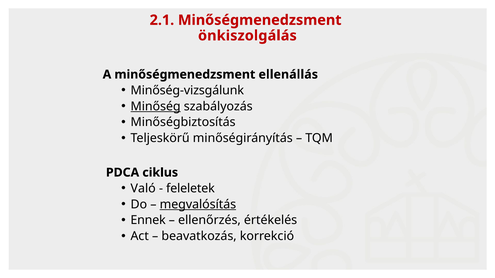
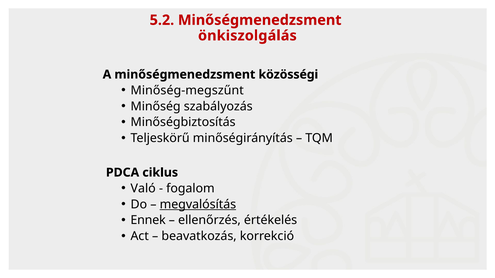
2.1: 2.1 -> 5.2
ellenállás: ellenállás -> közösségi
Minőség-vizsgálunk: Minőség-vizsgálunk -> Minőség-megszűnt
Minőség underline: present -> none
feleletek: feleletek -> fogalom
